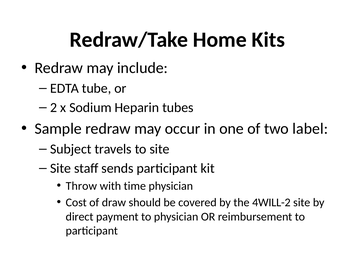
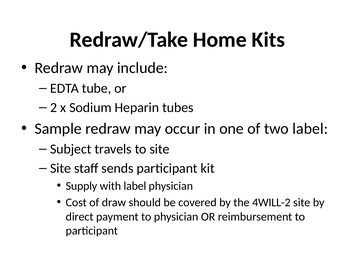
Throw: Throw -> Supply
with time: time -> label
